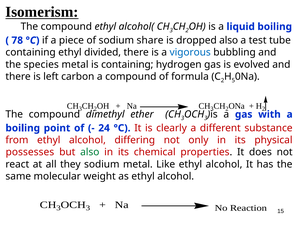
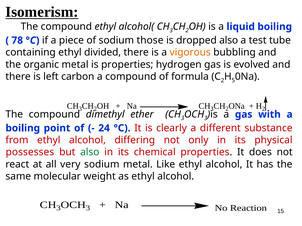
share: share -> those
vigorous colour: blue -> orange
species: species -> organic
is containing: containing -> properties
they: they -> very
